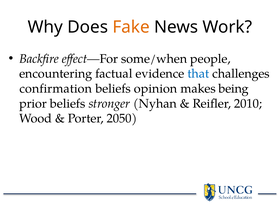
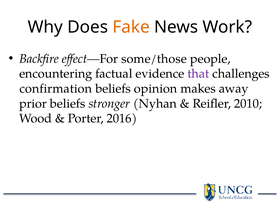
some/when: some/when -> some/those
that colour: blue -> purple
being: being -> away
2050: 2050 -> 2016
